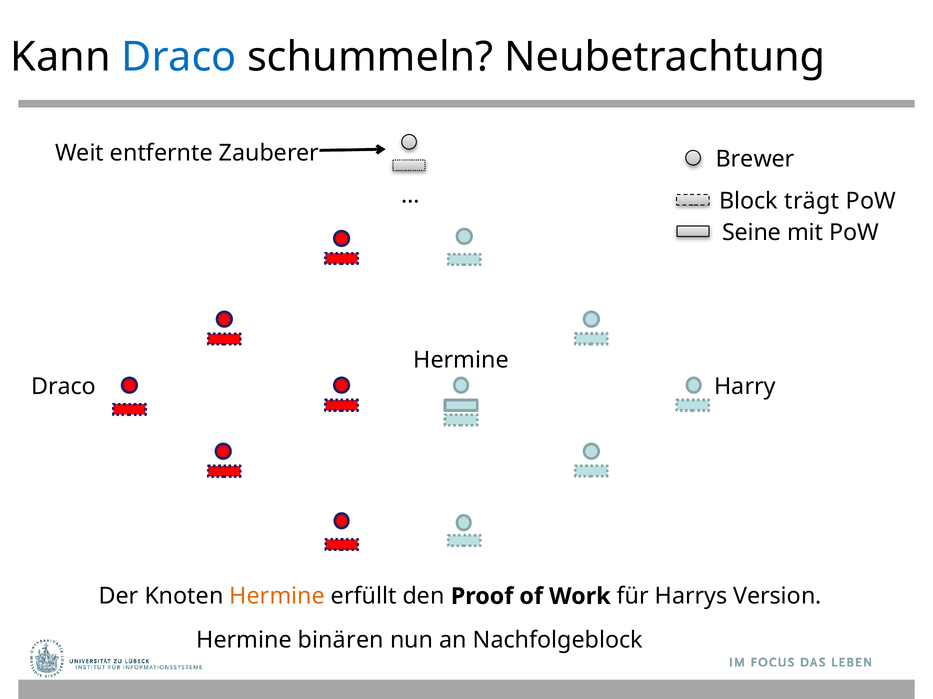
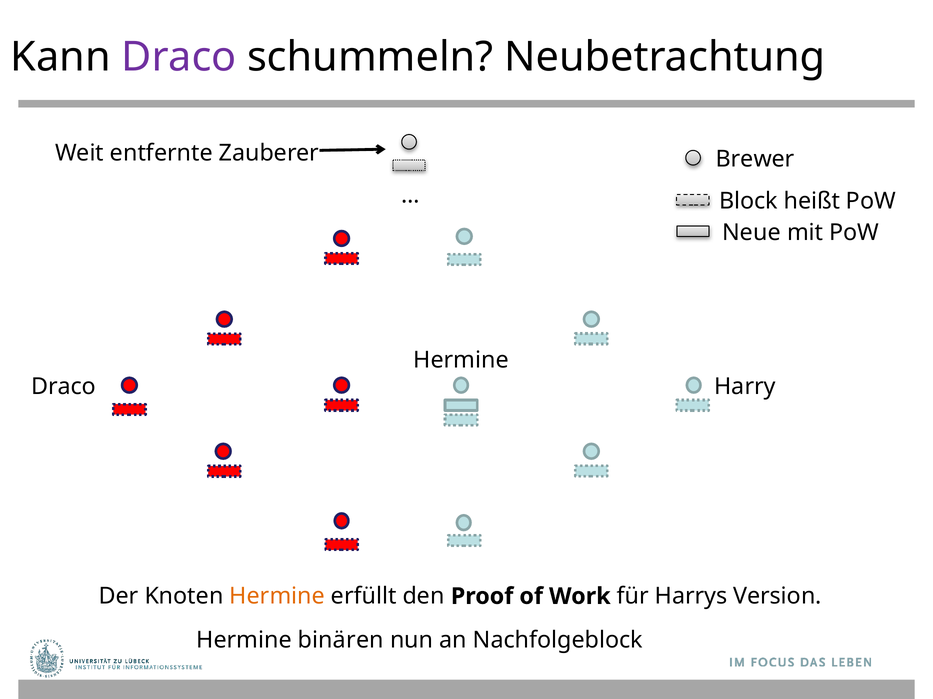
Draco at (179, 57) colour: blue -> purple
trägt: trägt -> heißt
Seine: Seine -> Neue
